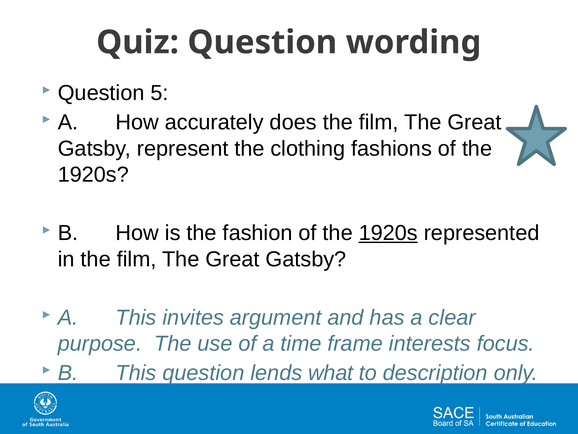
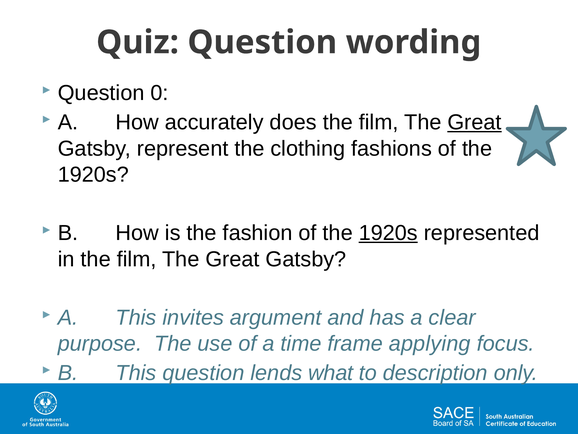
5: 5 -> 0
Great at (475, 122) underline: none -> present
interests: interests -> applying
